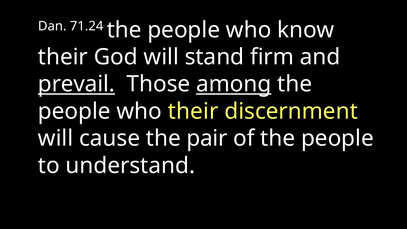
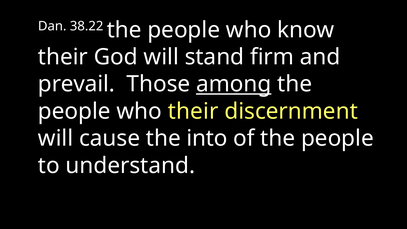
71.24: 71.24 -> 38.22
prevail underline: present -> none
pair: pair -> into
